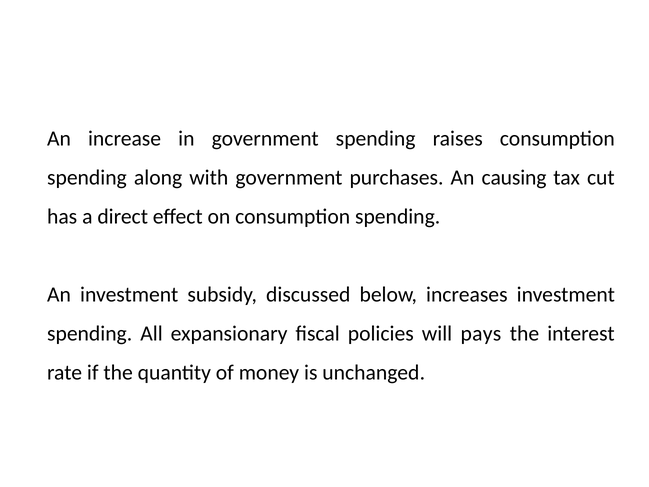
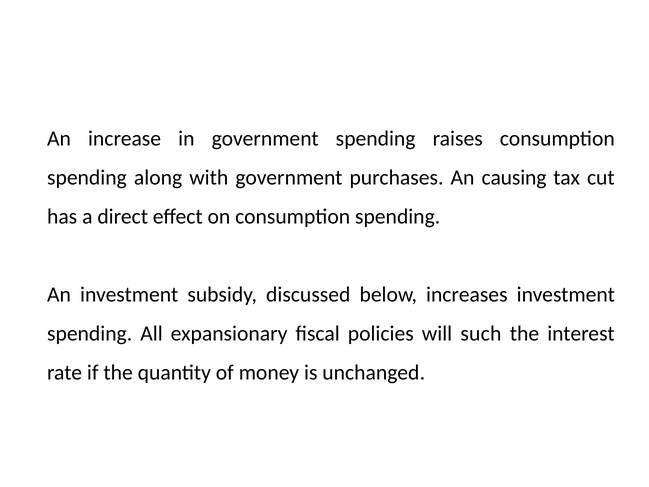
pays: pays -> such
